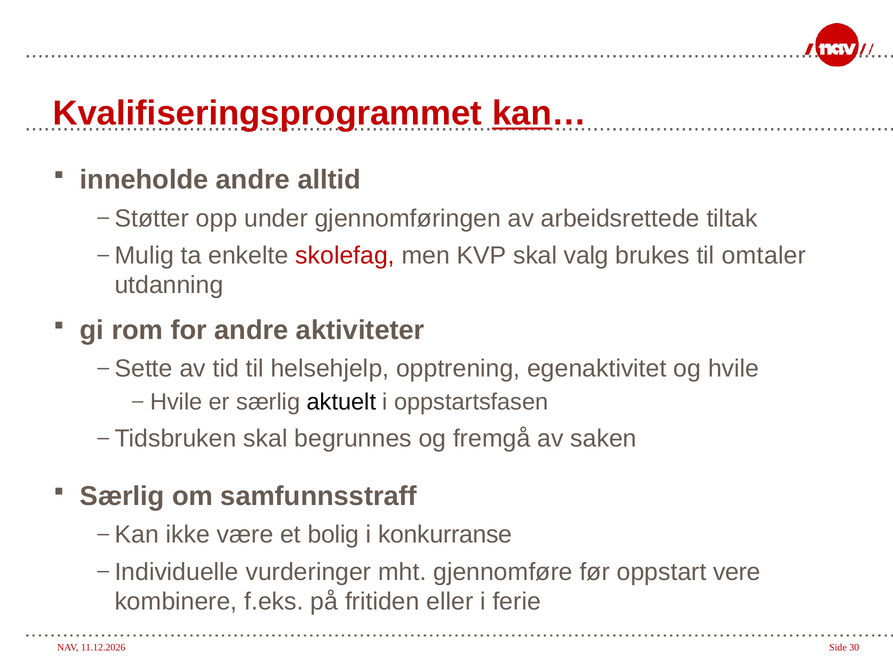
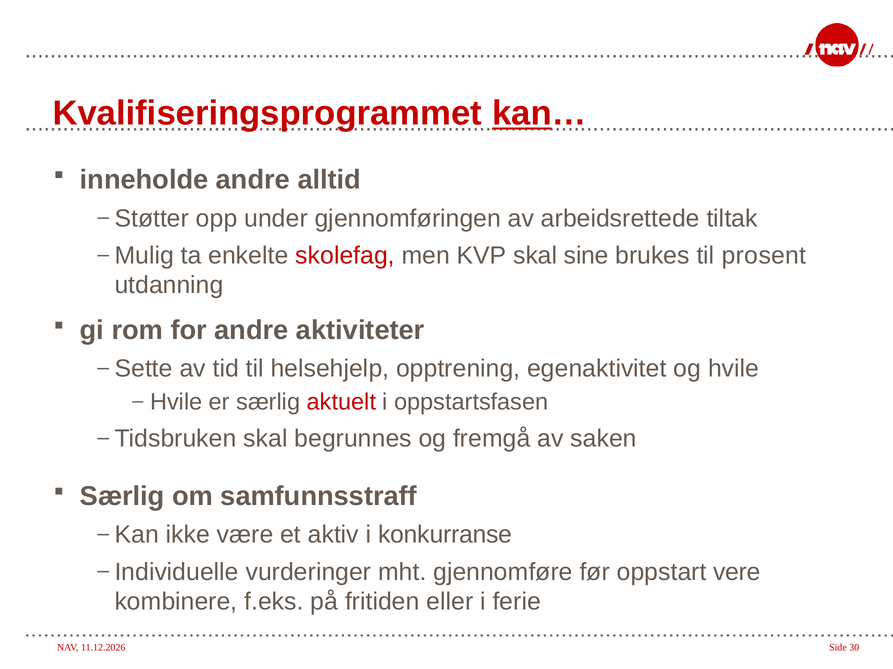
valg: valg -> sine
omtaler: omtaler -> prosent
aktuelt colour: black -> red
bolig: bolig -> aktiv
